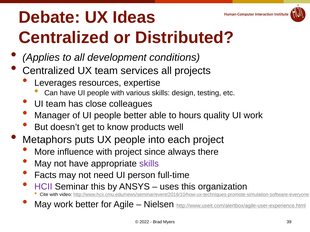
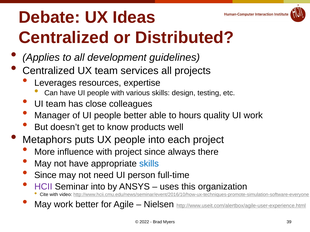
conditions: conditions -> guidelines
skills at (149, 164) colour: purple -> blue
Facts at (45, 176): Facts -> Since
Seminar this: this -> into
